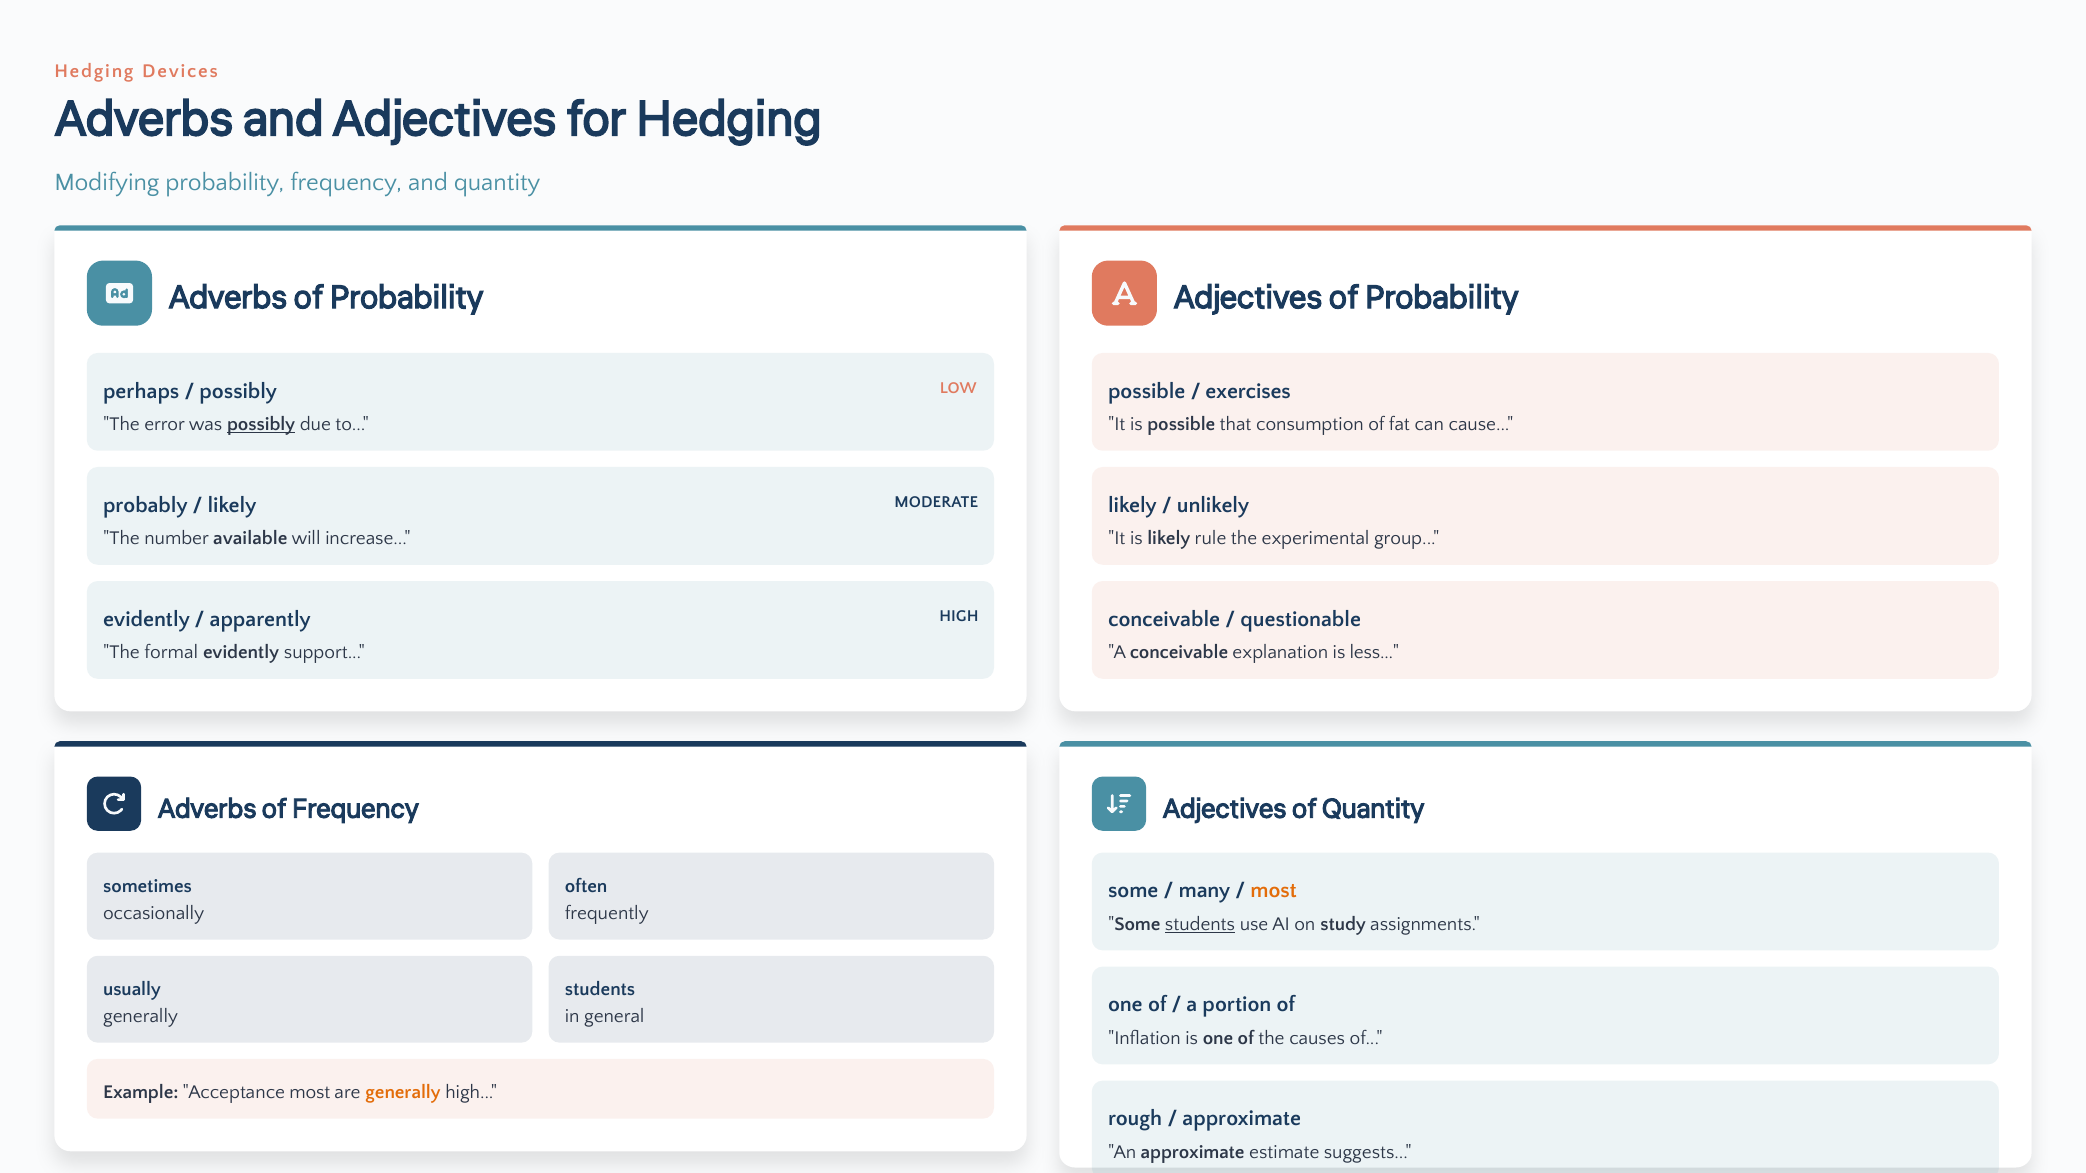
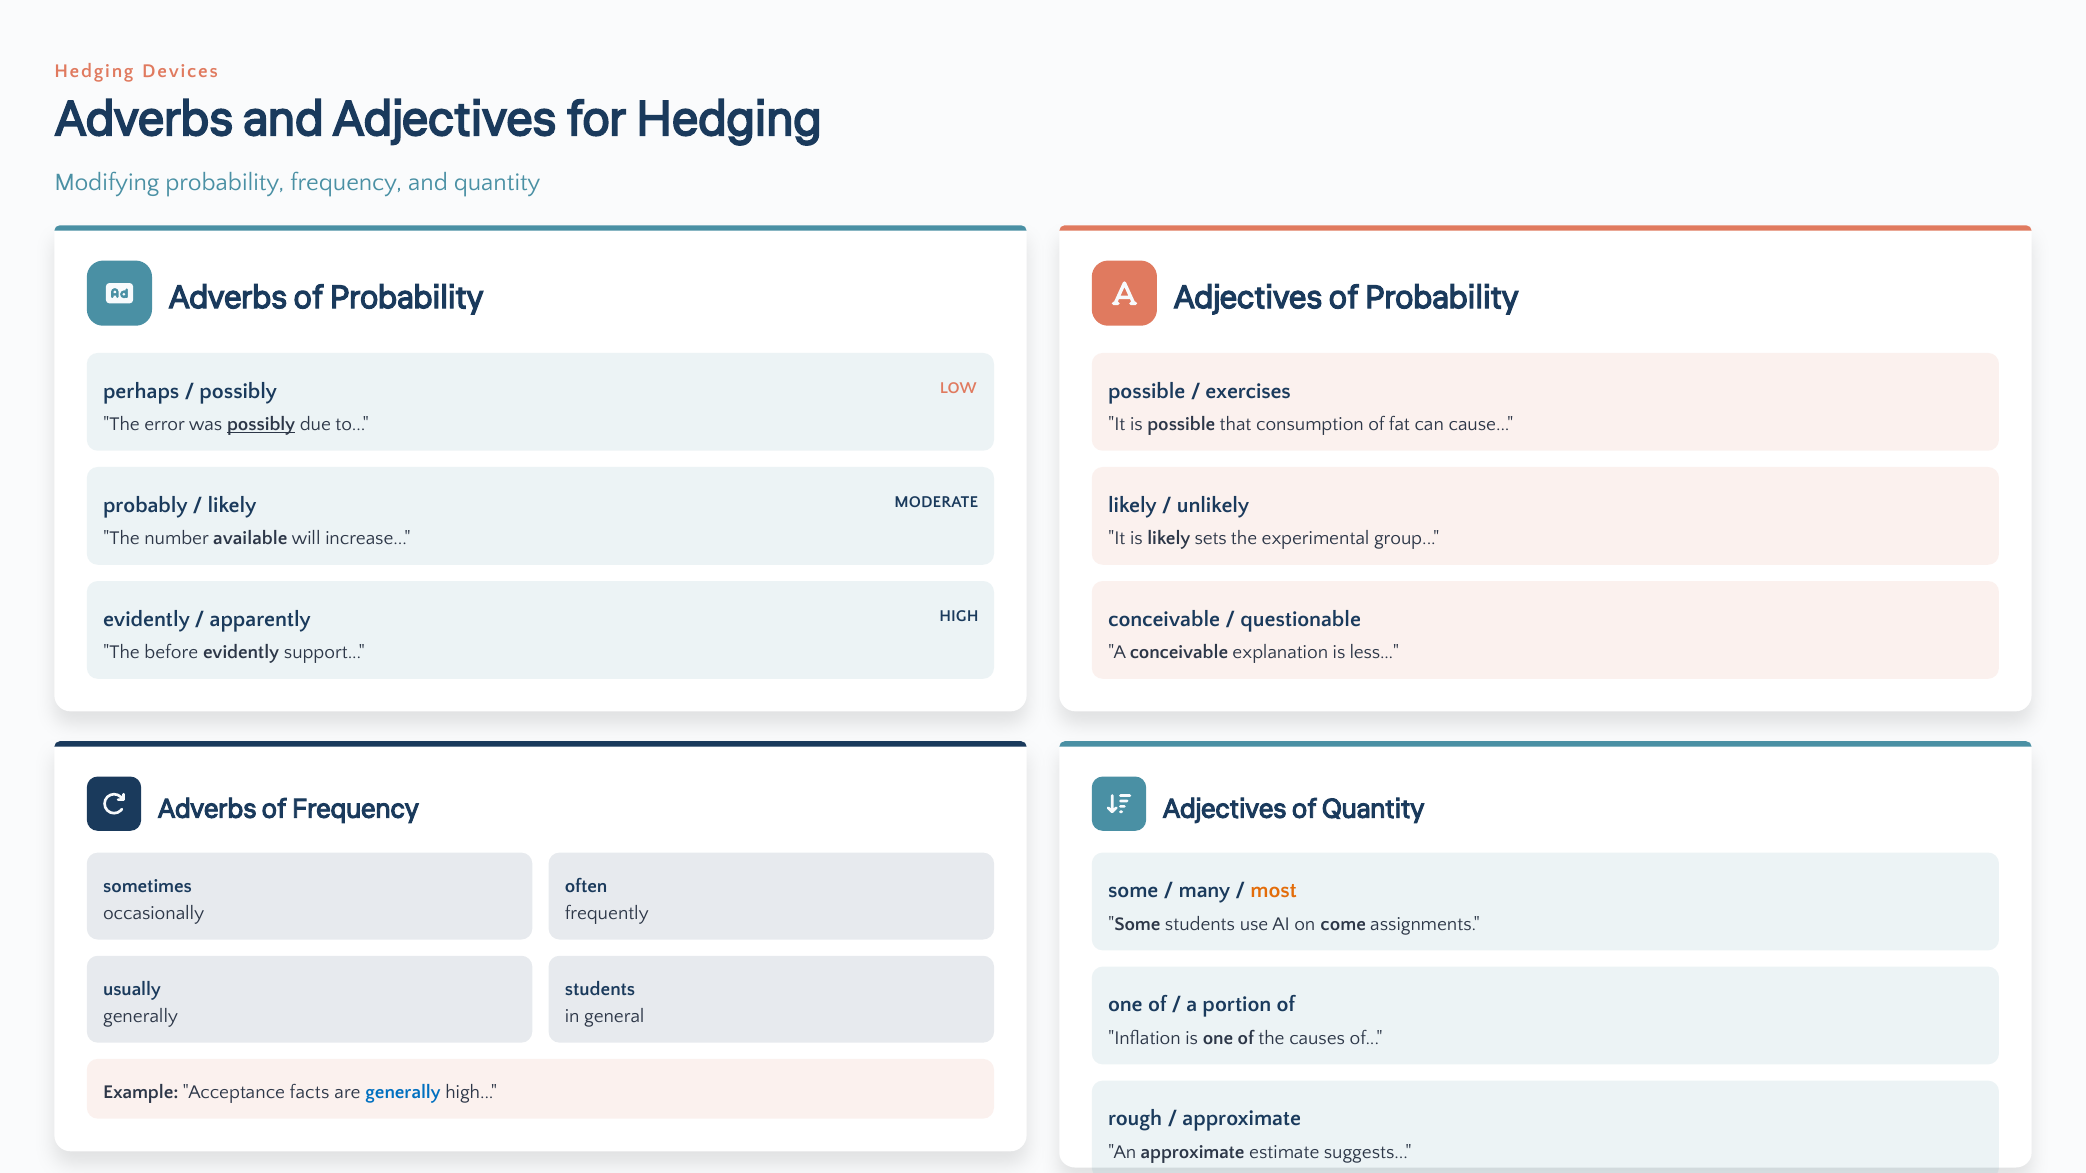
rule: rule -> sets
formal: formal -> before
students at (1200, 924) underline: present -> none
study: study -> come
Acceptance most: most -> facts
generally at (403, 1093) colour: orange -> blue
